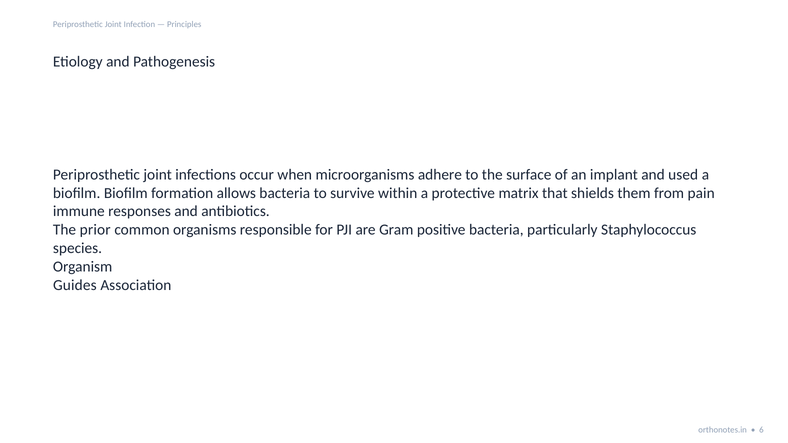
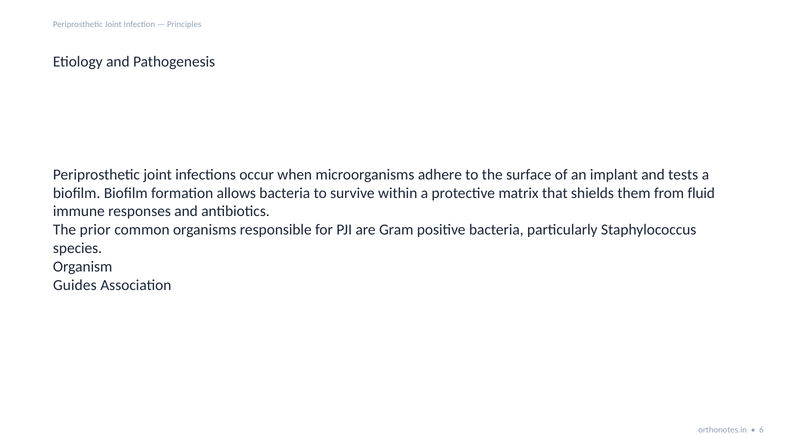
used: used -> tests
pain: pain -> fluid
